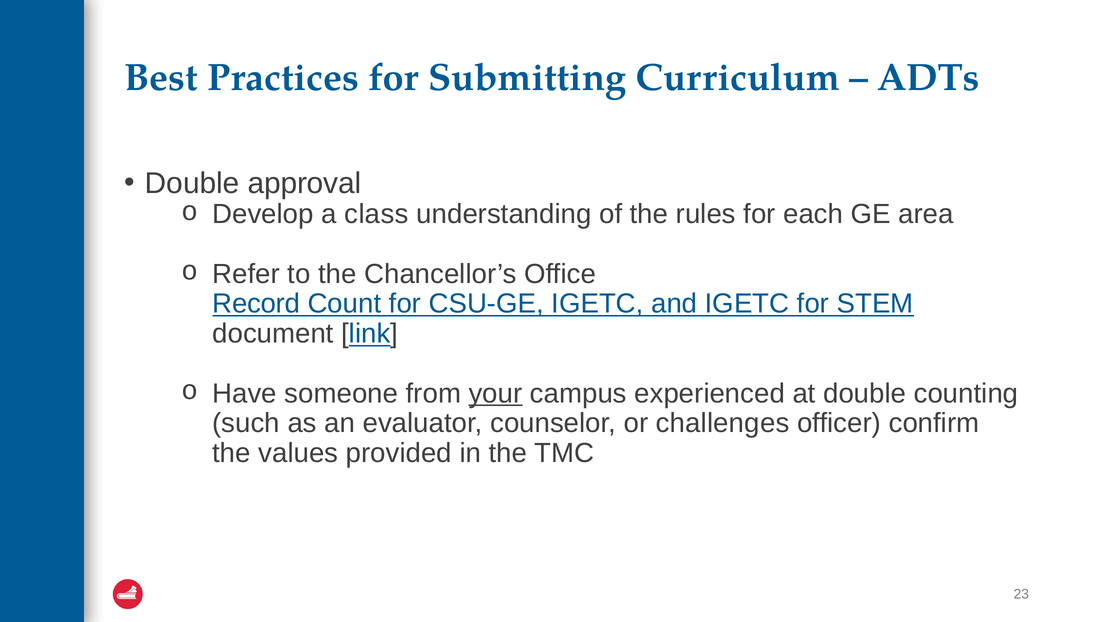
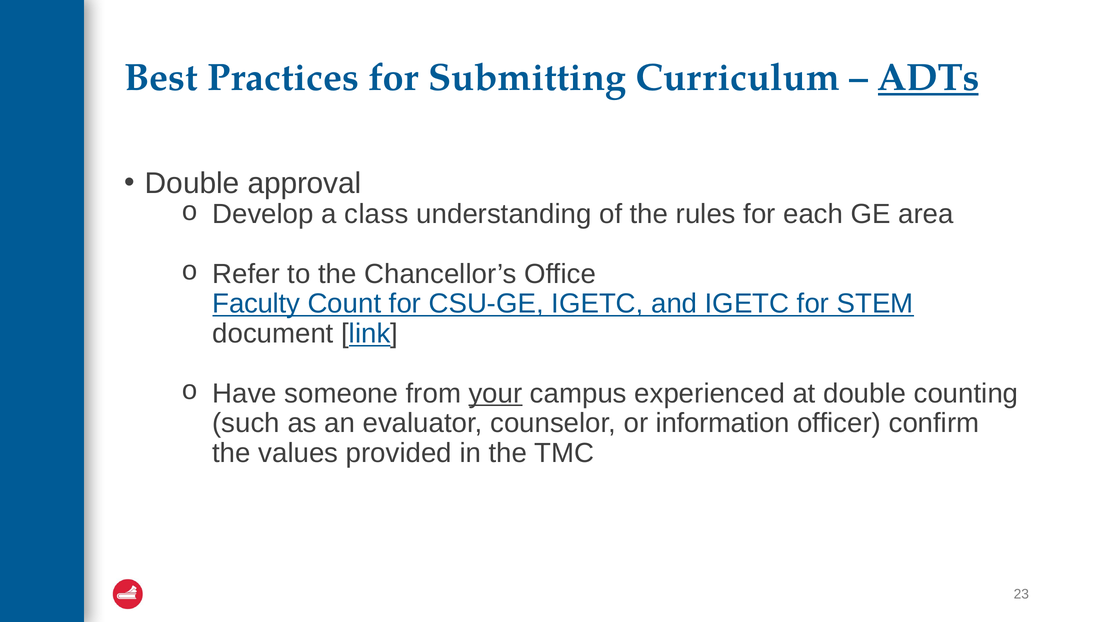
ADTs underline: none -> present
Record: Record -> Faculty
challenges: challenges -> information
